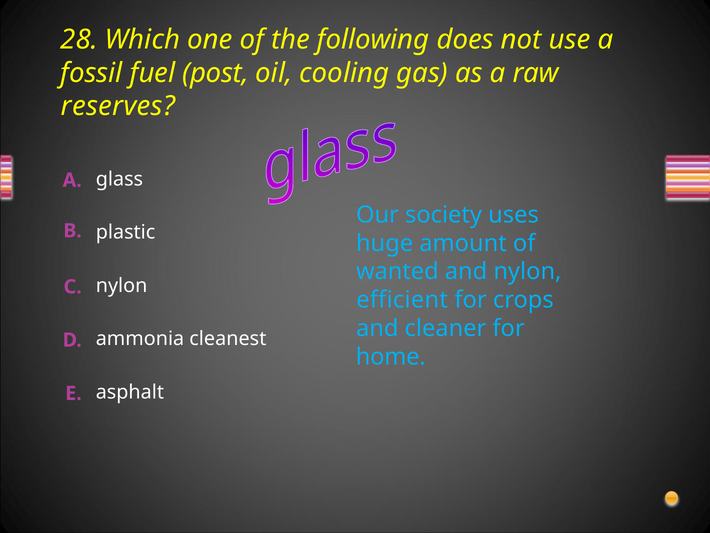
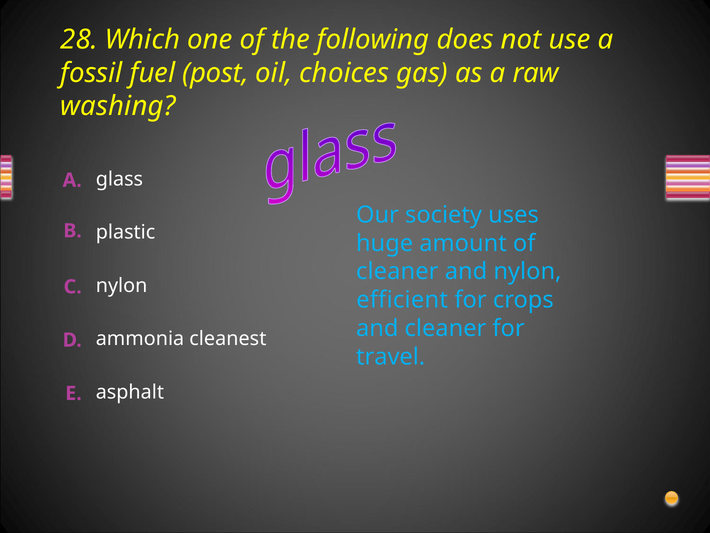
cooling: cooling -> choices
reserves: reserves -> washing
wanted at (397, 271): wanted -> cleaner
home: home -> travel
